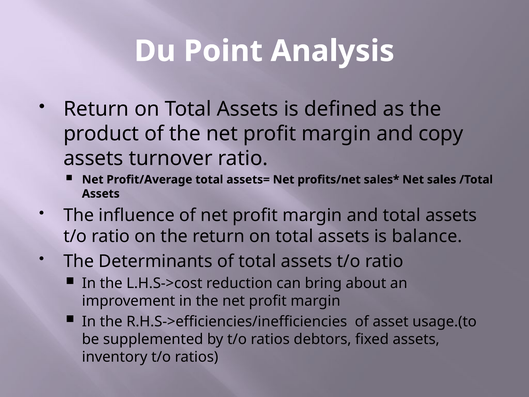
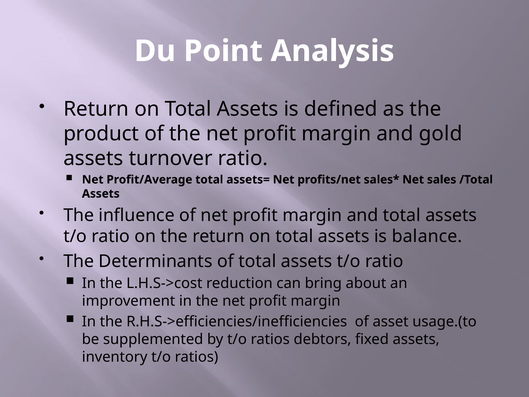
copy: copy -> gold
